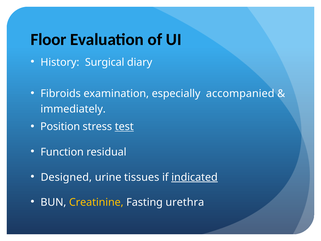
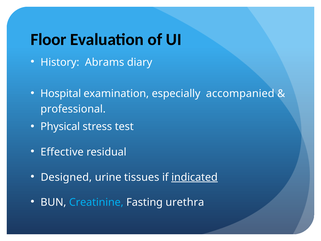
Surgical: Surgical -> Abrams
Fibroids: Fibroids -> Hospital
immediately: immediately -> professional
Position: Position -> Physical
test underline: present -> none
Function: Function -> Effective
Creatinine colour: yellow -> light blue
